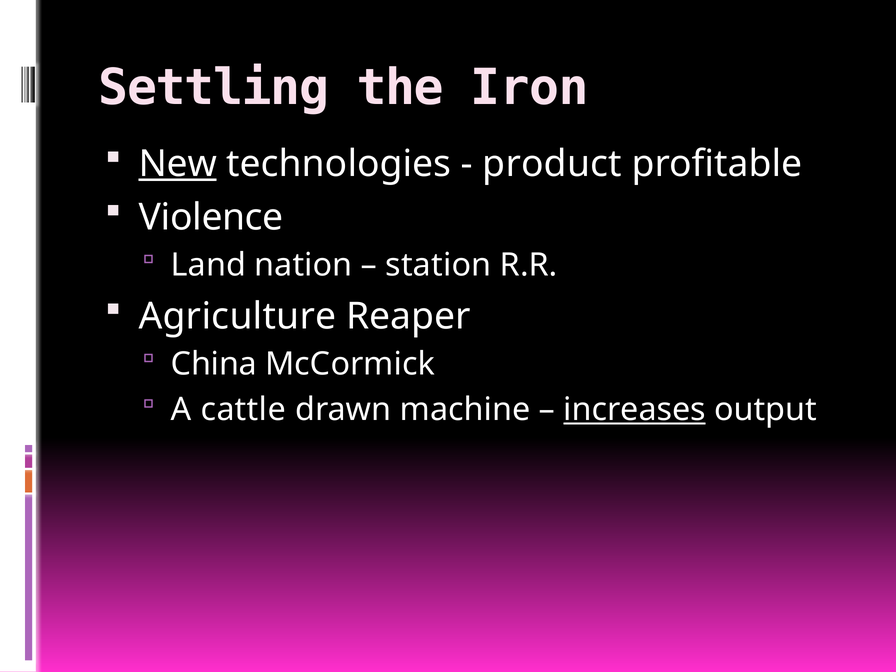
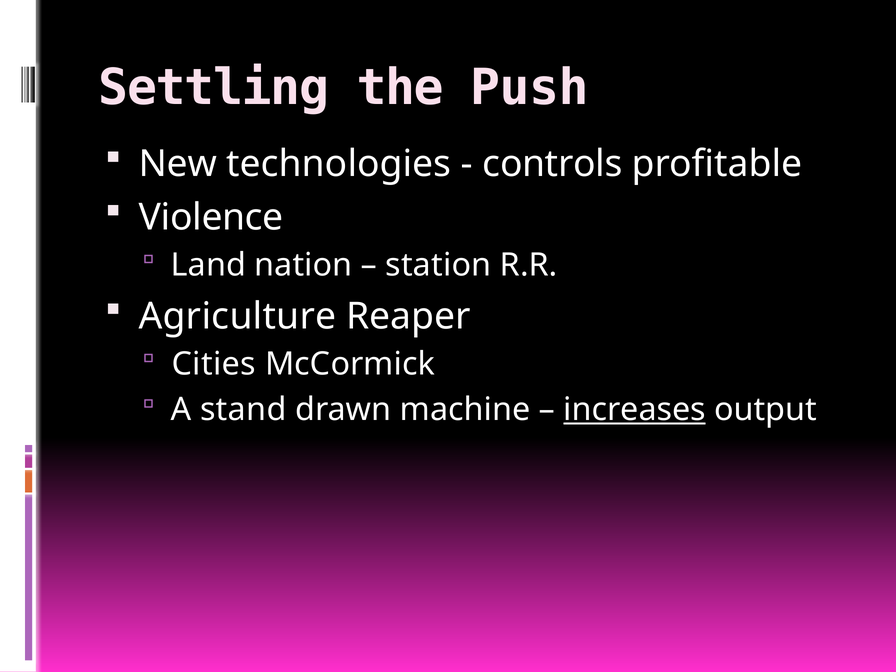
Iron: Iron -> Push
New underline: present -> none
product: product -> controls
China: China -> Cities
cattle: cattle -> stand
